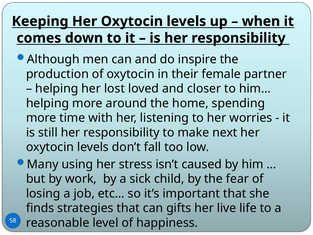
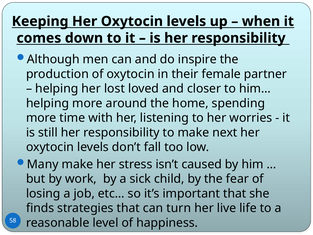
Many using: using -> make
gifts: gifts -> turn
